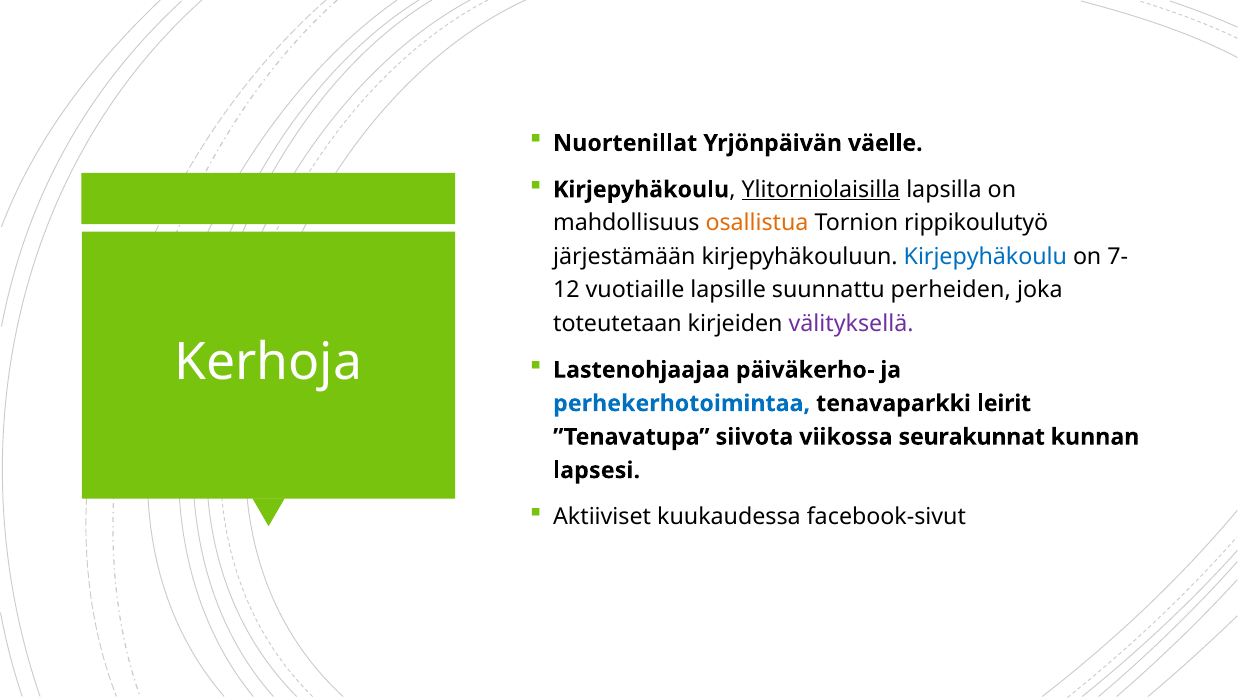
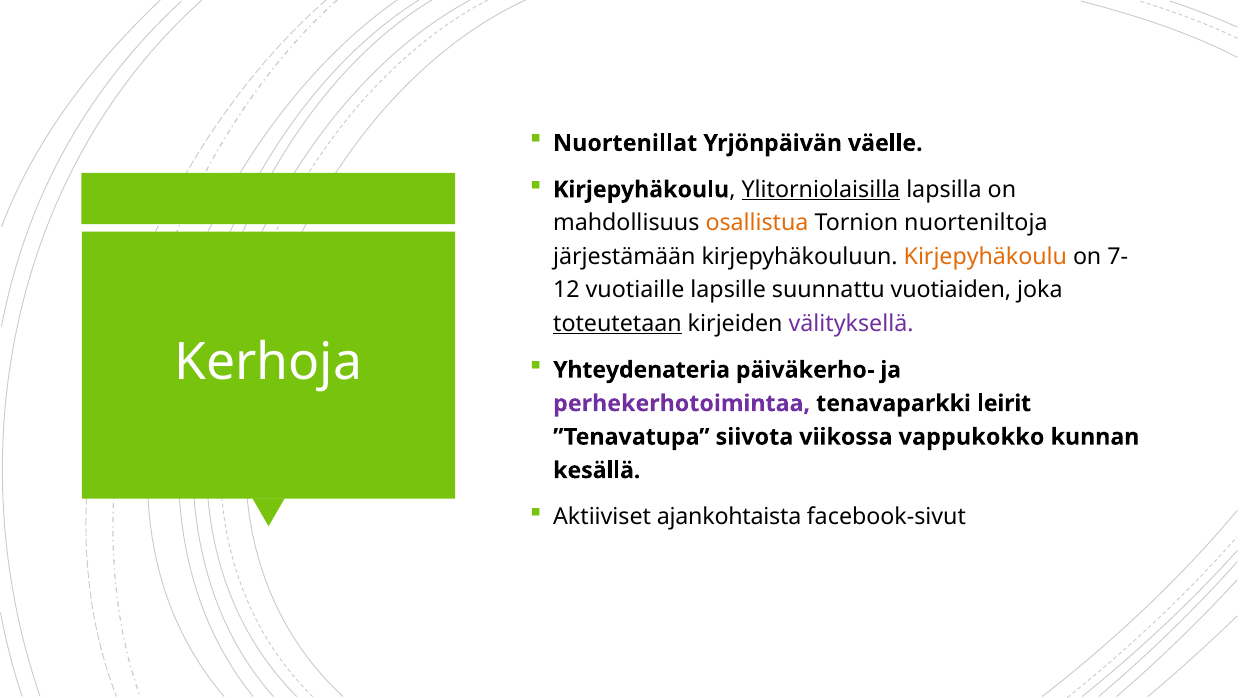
rippikoulutyö: rippikoulutyö -> nuorteniltoja
Kirjepyhäkoulu at (985, 256) colour: blue -> orange
perheiden: perheiden -> vuotiaiden
toteutetaan underline: none -> present
Lastenohjaajaa: Lastenohjaajaa -> Yhteydenateria
perhekerhotoimintaa colour: blue -> purple
seurakunnat: seurakunnat -> vappukokko
lapsesi: lapsesi -> kesällä
kuukaudessa: kuukaudessa -> ajankohtaista
